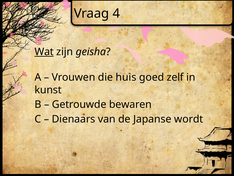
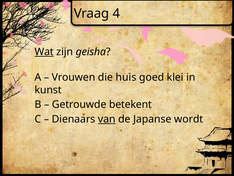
zelf: zelf -> klei
bewaren: bewaren -> betekent
van underline: none -> present
